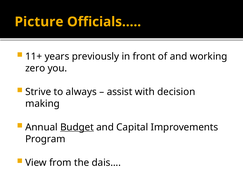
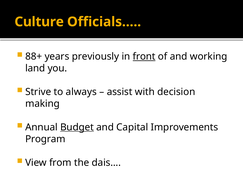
Picture: Picture -> Culture
11+: 11+ -> 88+
front underline: none -> present
zero: zero -> land
